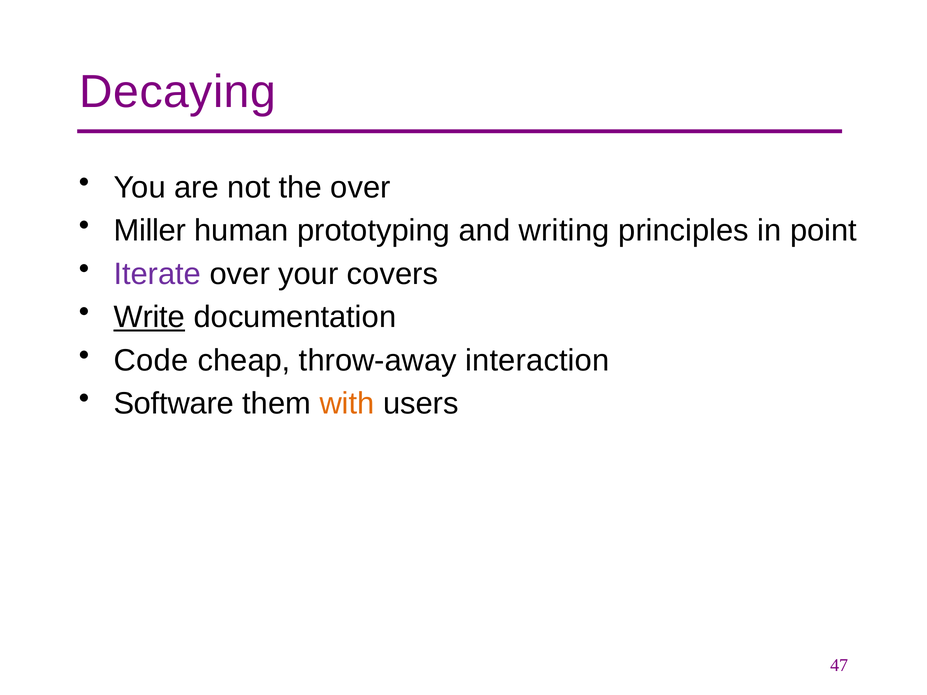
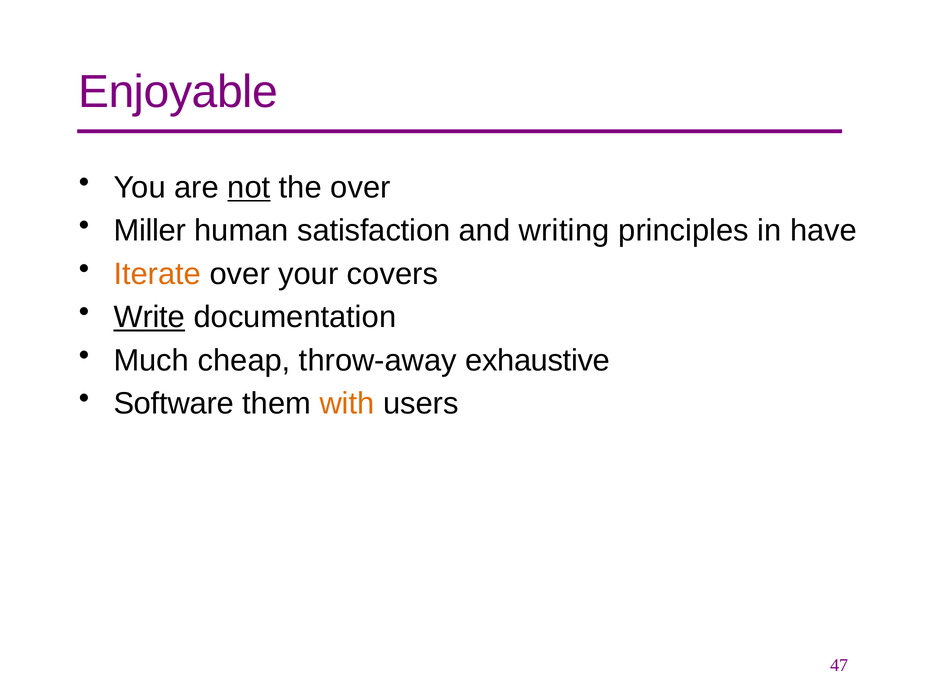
Decaying: Decaying -> Enjoyable
not underline: none -> present
prototyping: prototyping -> satisfaction
point: point -> have
Iterate colour: purple -> orange
Code: Code -> Much
interaction: interaction -> exhaustive
